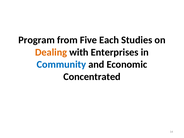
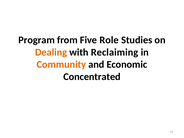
Each: Each -> Role
Enterprises: Enterprises -> Reclaiming
Community colour: blue -> orange
